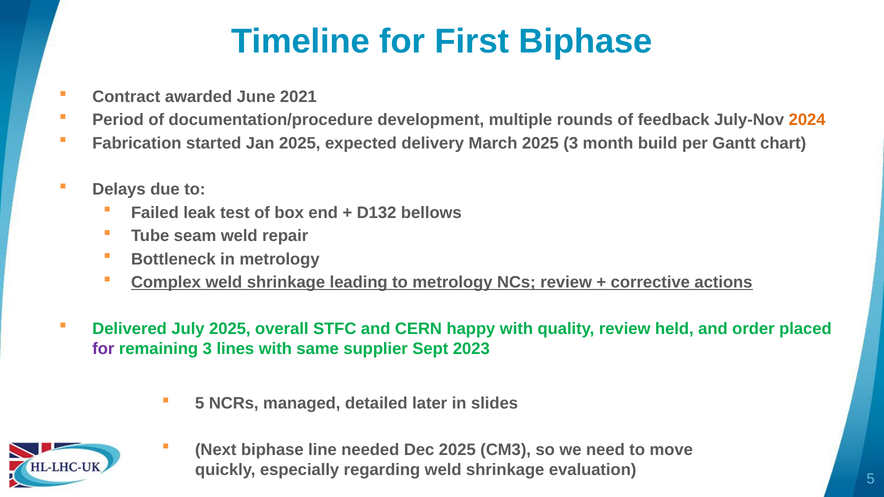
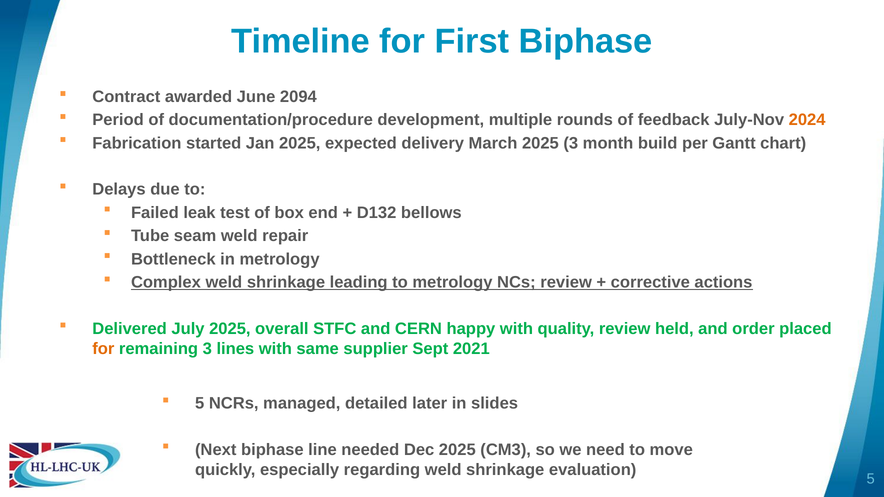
2021: 2021 -> 2094
for at (103, 349) colour: purple -> orange
2023: 2023 -> 2021
